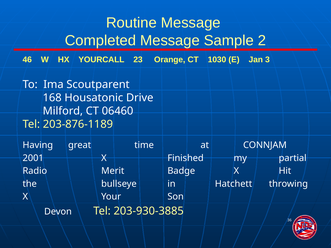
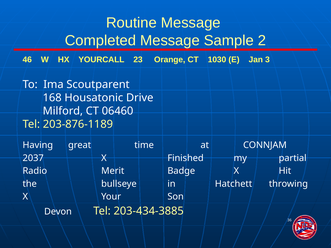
2001: 2001 -> 2037
203-930-3885: 203-930-3885 -> 203-434-3885
